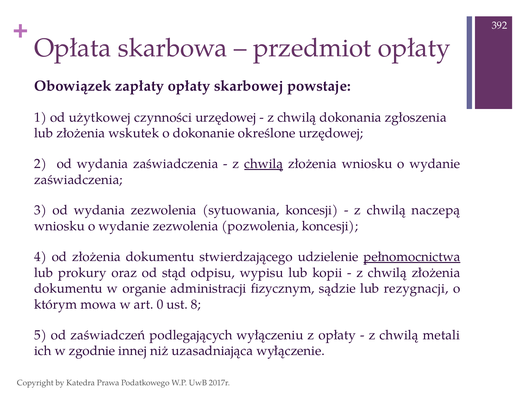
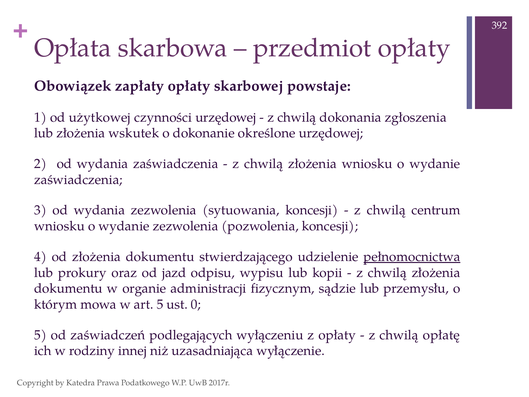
chwilą at (264, 164) underline: present -> none
naczepą: naczepą -> centrum
stąd: stąd -> jazd
rezygnacji: rezygnacji -> przemysłu
art 0: 0 -> 5
8: 8 -> 0
metali: metali -> opłatę
zgodnie: zgodnie -> rodziny
